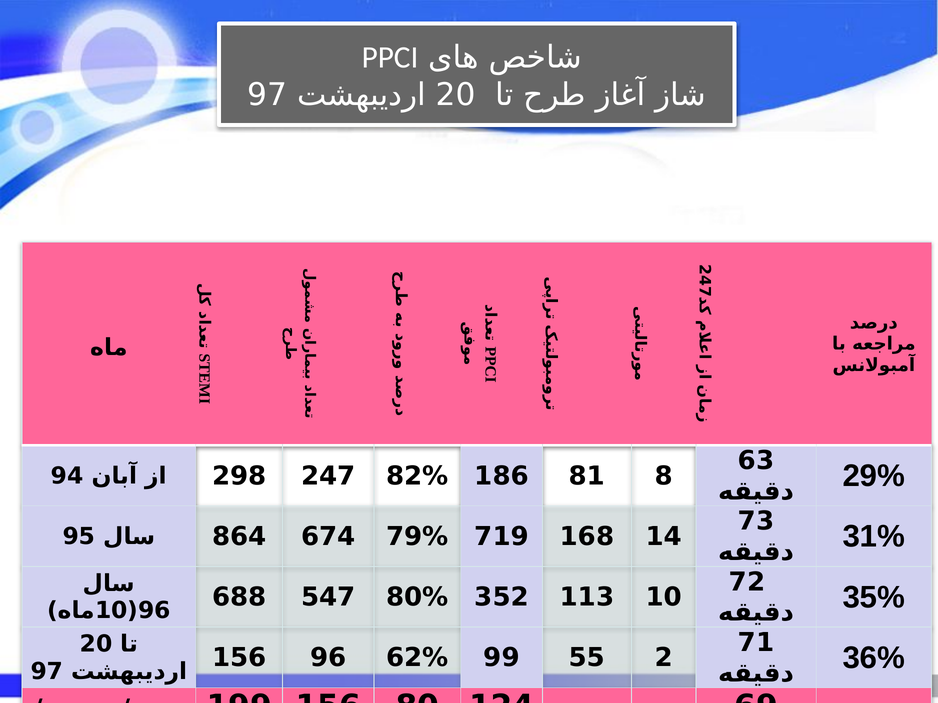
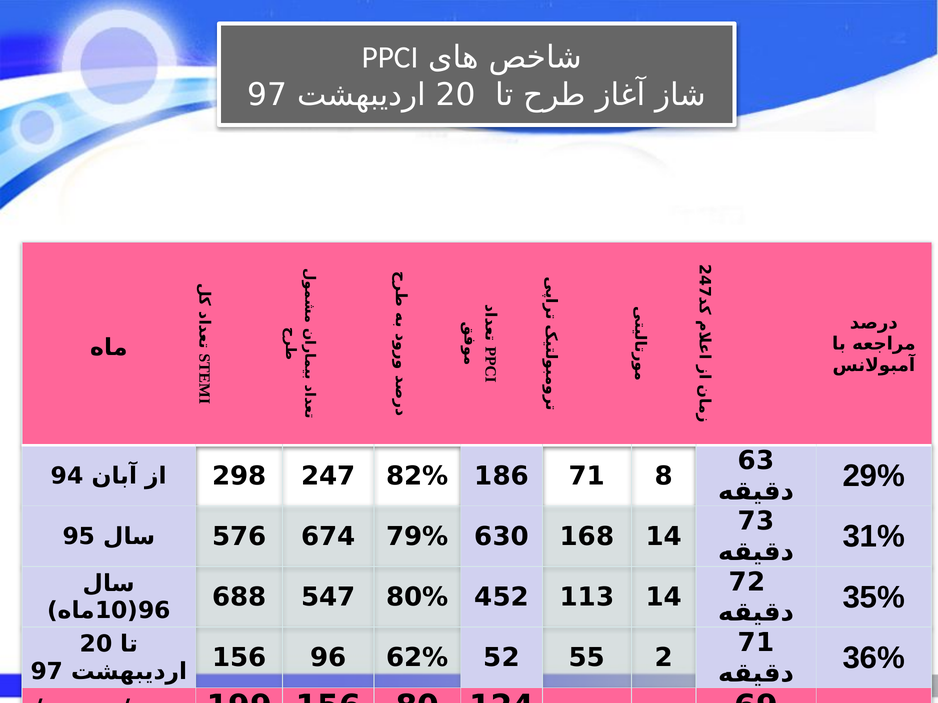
186 81: 81 -> 71
864: 864 -> 576
719: 719 -> 630
352: 352 -> 452
113 10: 10 -> 14
99: 99 -> 52
